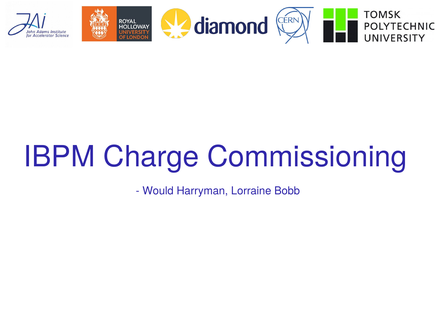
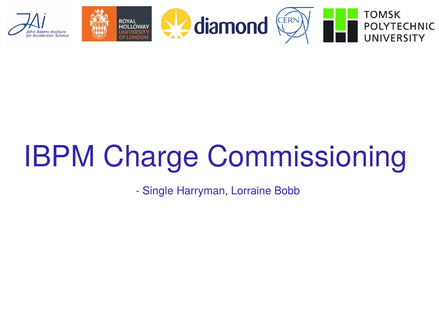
Would: Would -> Single
